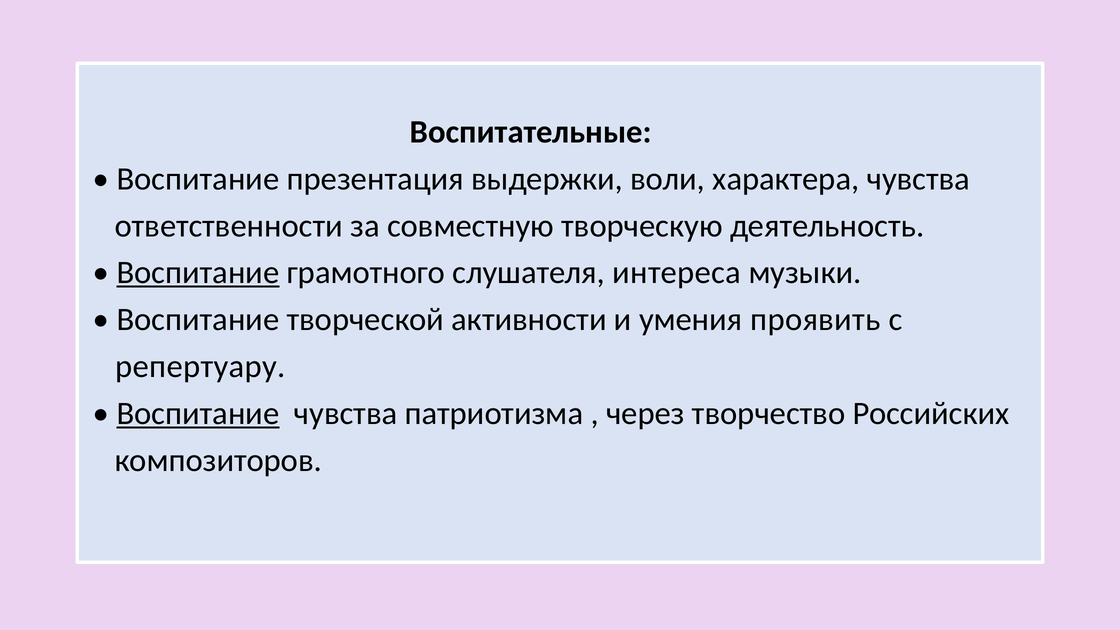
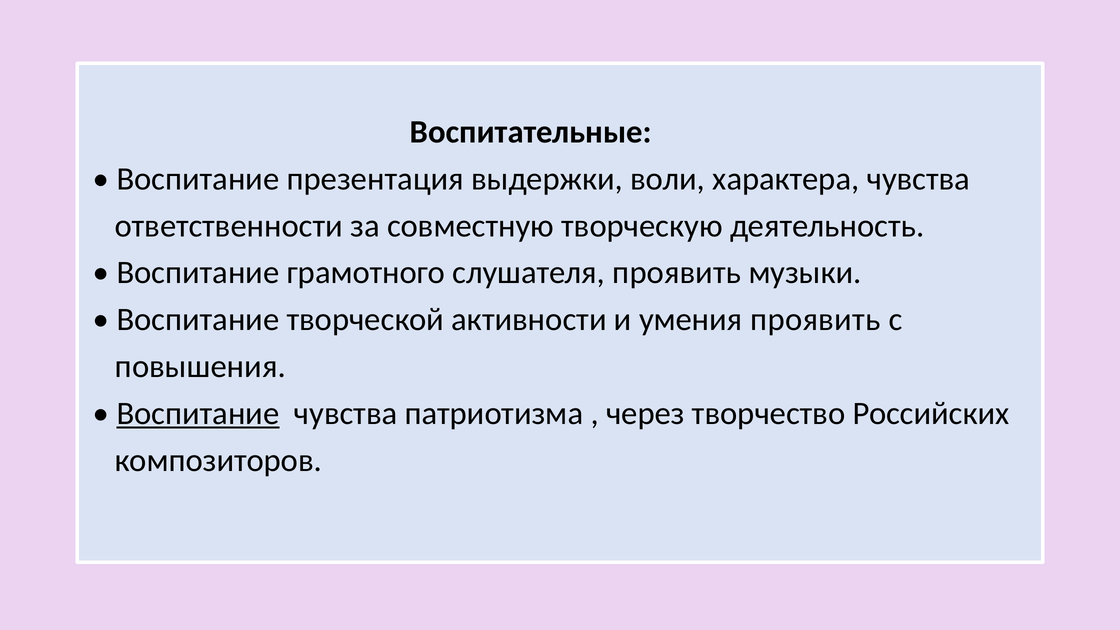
Воспитание at (198, 273) underline: present -> none
слушателя интереса: интереса -> проявить
репертуару: репертуару -> повышения
